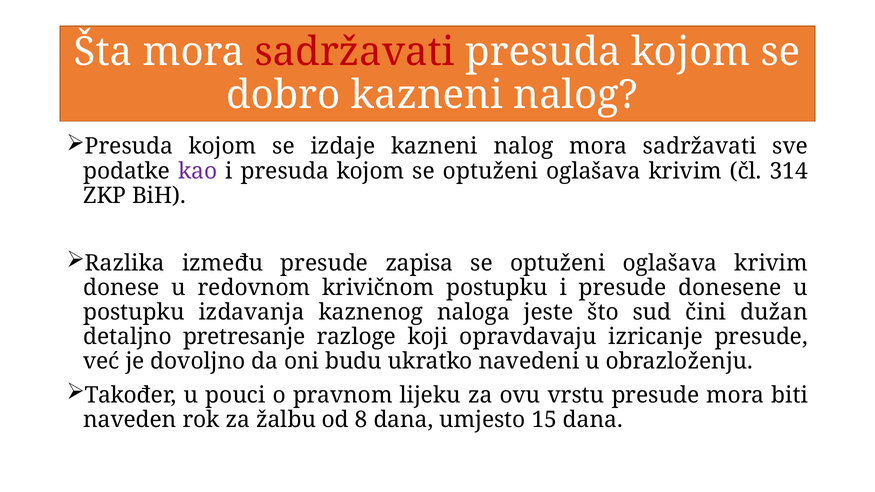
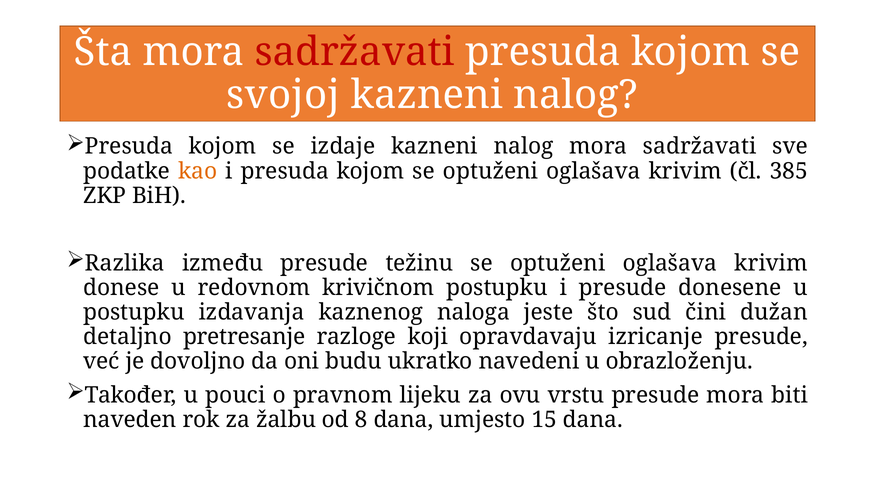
dobro: dobro -> svojoj
kao colour: purple -> orange
314: 314 -> 385
zapisa: zapisa -> težinu
